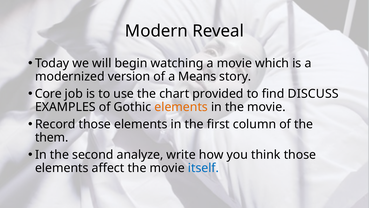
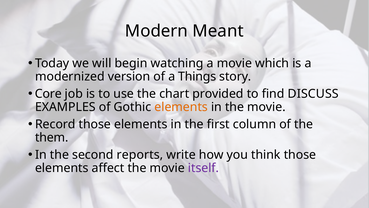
Reveal: Reveal -> Meant
Means: Means -> Things
analyze: analyze -> reports
itself colour: blue -> purple
